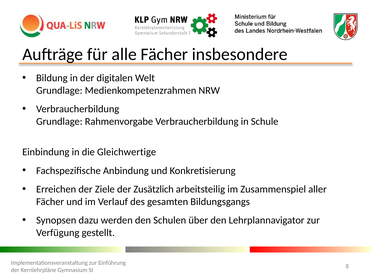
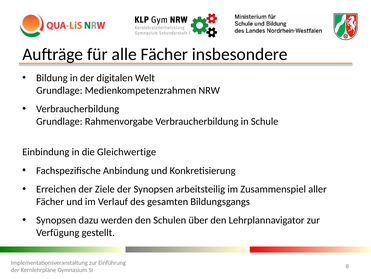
der Zusätzlich: Zusätzlich -> Synopsen
